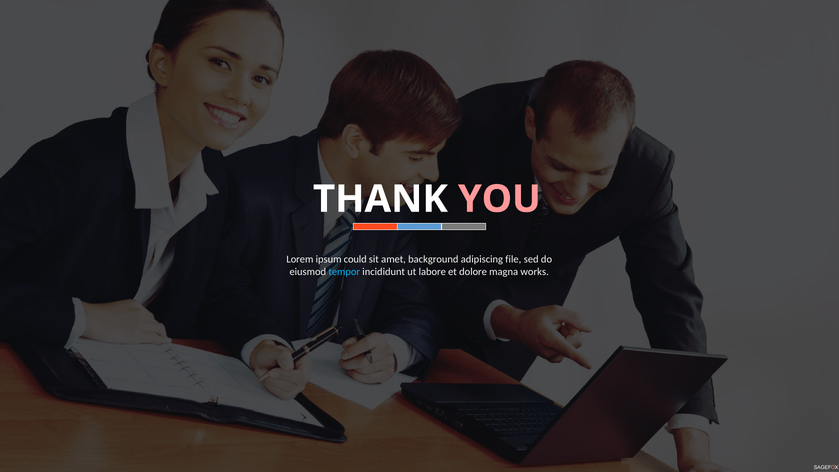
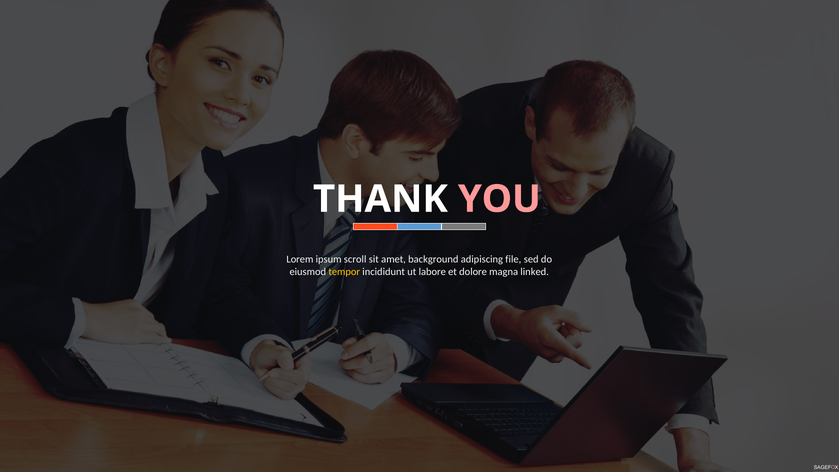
could: could -> scroll
tempor colour: light blue -> yellow
works: works -> linked
